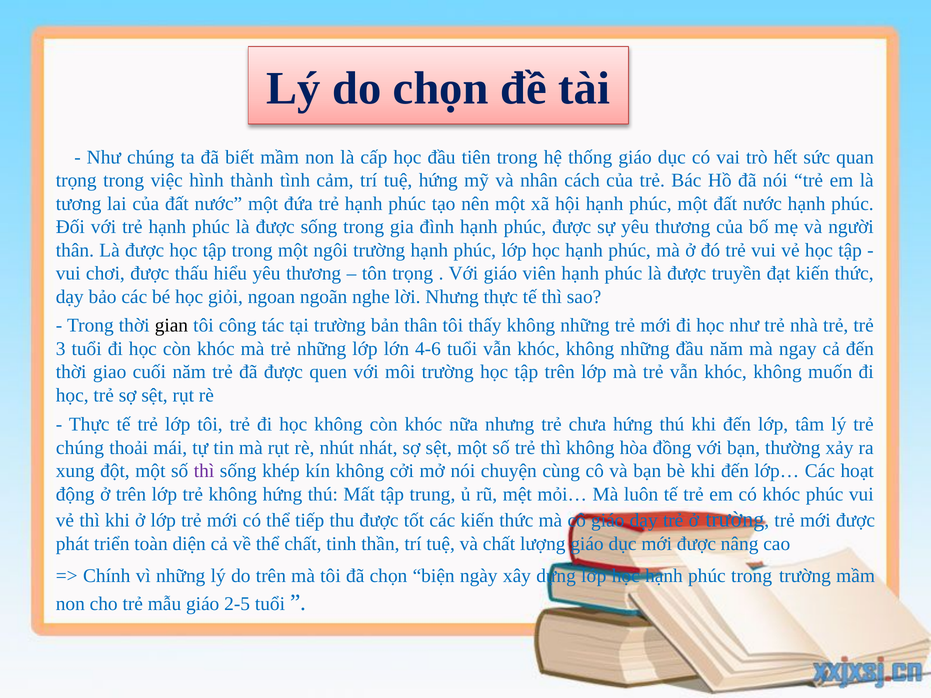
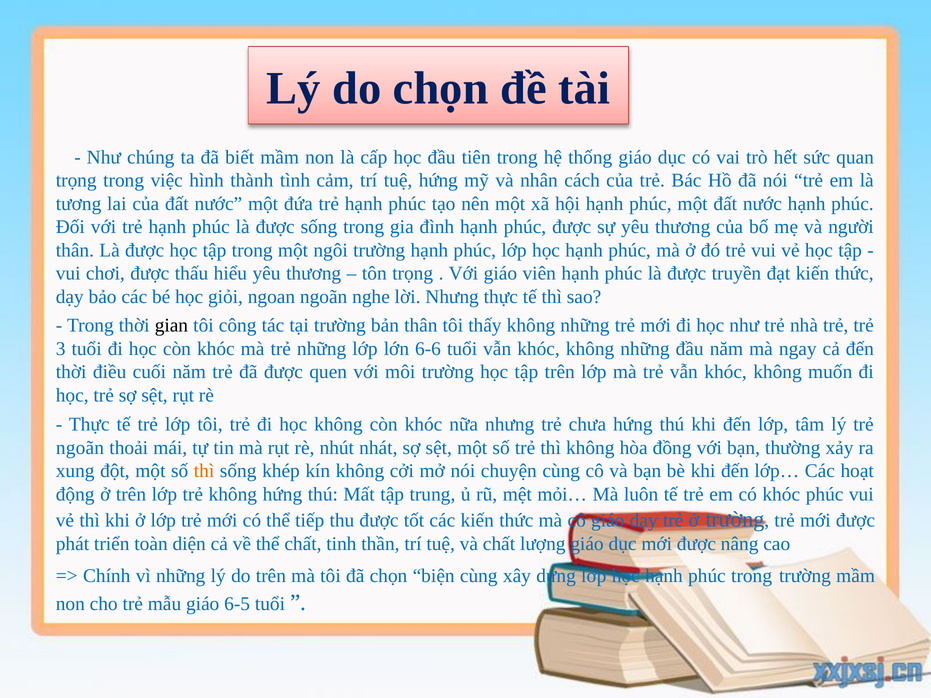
4-6: 4-6 -> 6-6
giao: giao -> điều
chúng at (80, 448): chúng -> ngoãn
thì at (204, 471) colour: purple -> orange
biện ngày: ngày -> cùng
2-5: 2-5 -> 6-5
